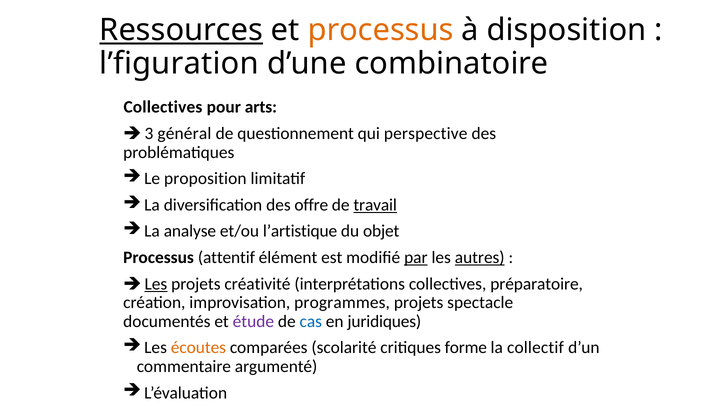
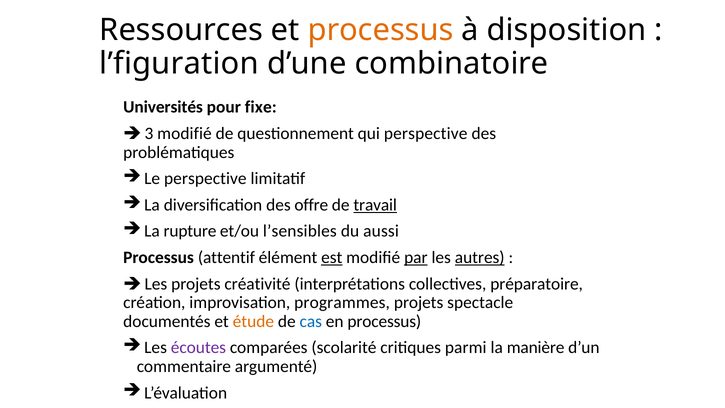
Ressources underline: present -> none
Collectives at (163, 107): Collectives -> Universités
arts: arts -> fixe
3 général: général -> modifié
Le proposition: proposition -> perspective
analyse: analyse -> rupture
l’artistique: l’artistique -> l’sensibles
objet: objet -> aussi
est underline: none -> present
Les at (156, 284) underline: present -> none
étude colour: purple -> orange
en juridiques: juridiques -> processus
écoutes colour: orange -> purple
forme: forme -> parmi
collectif: collectif -> manière
